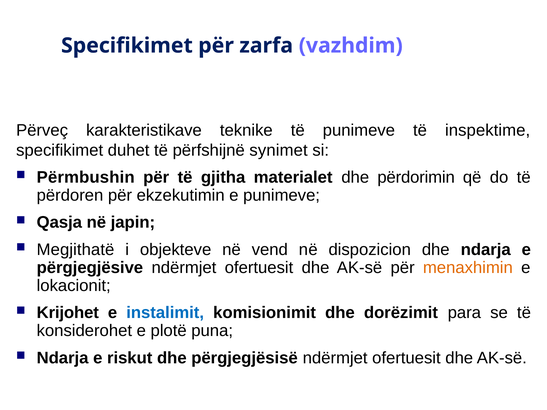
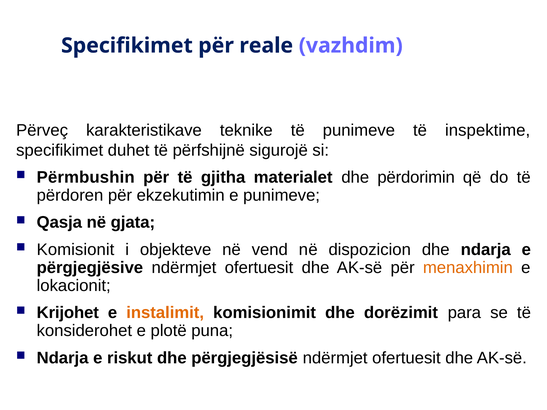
zarfa: zarfa -> reale
synimet: synimet -> sigurojë
japin: japin -> gjata
Megjithatë: Megjithatë -> Komisionit
instalimit colour: blue -> orange
